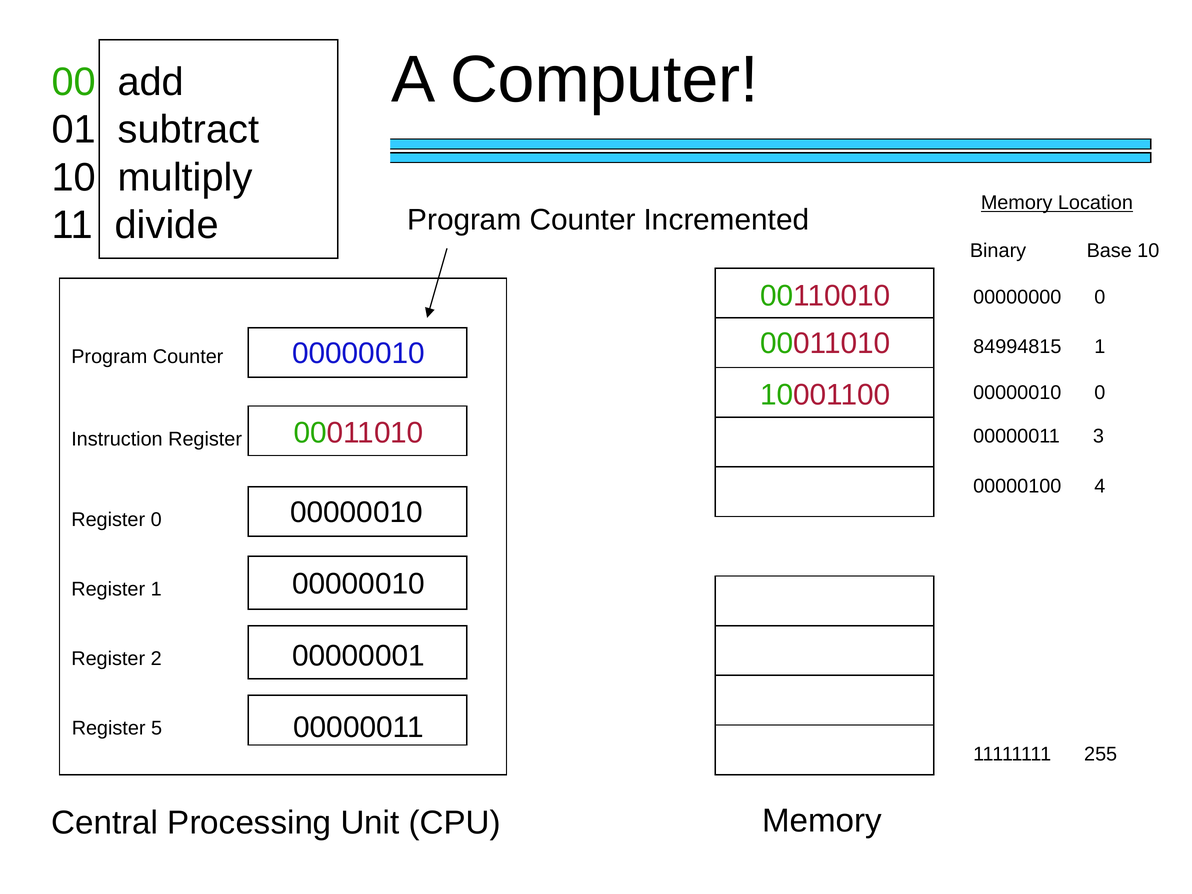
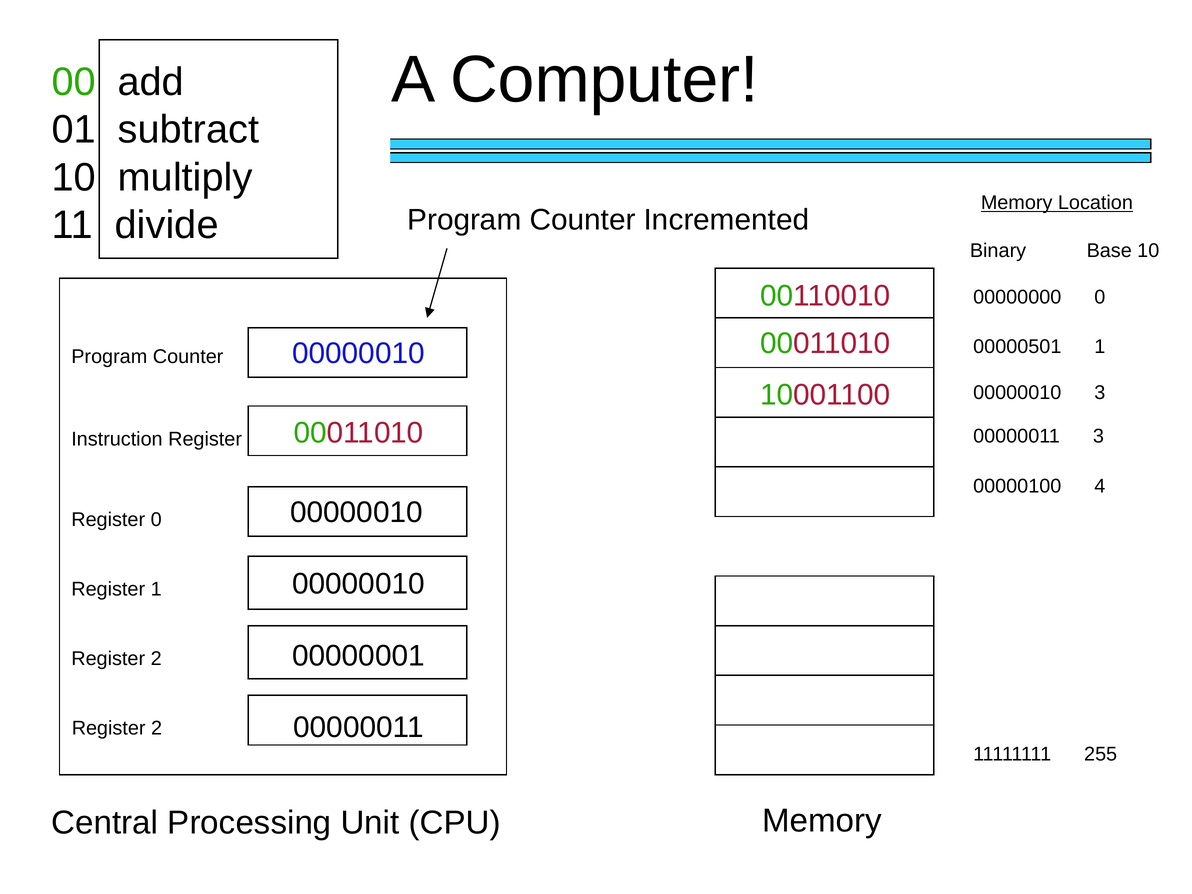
84994815: 84994815 -> 00000501
00000010 0: 0 -> 3
5 at (157, 728): 5 -> 2
